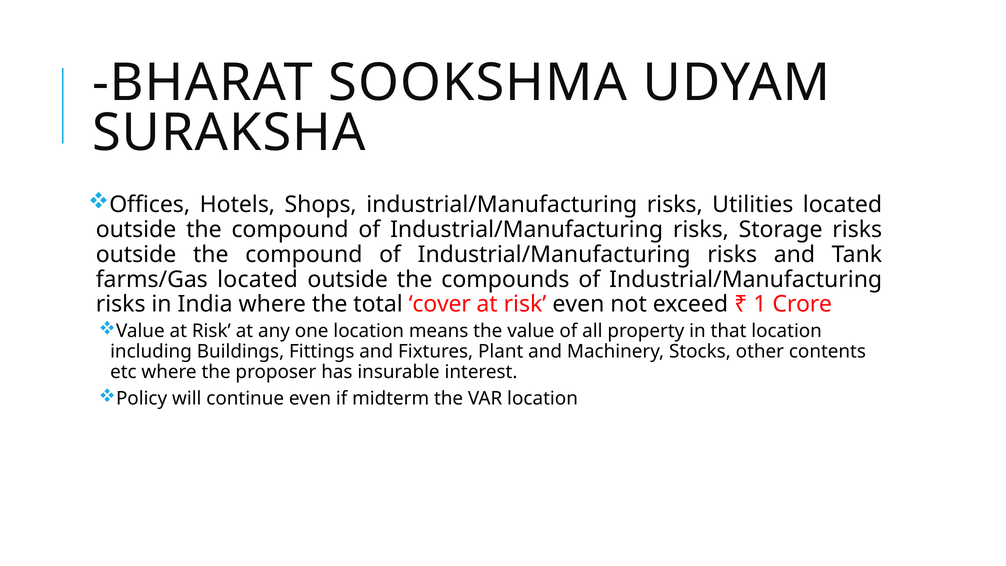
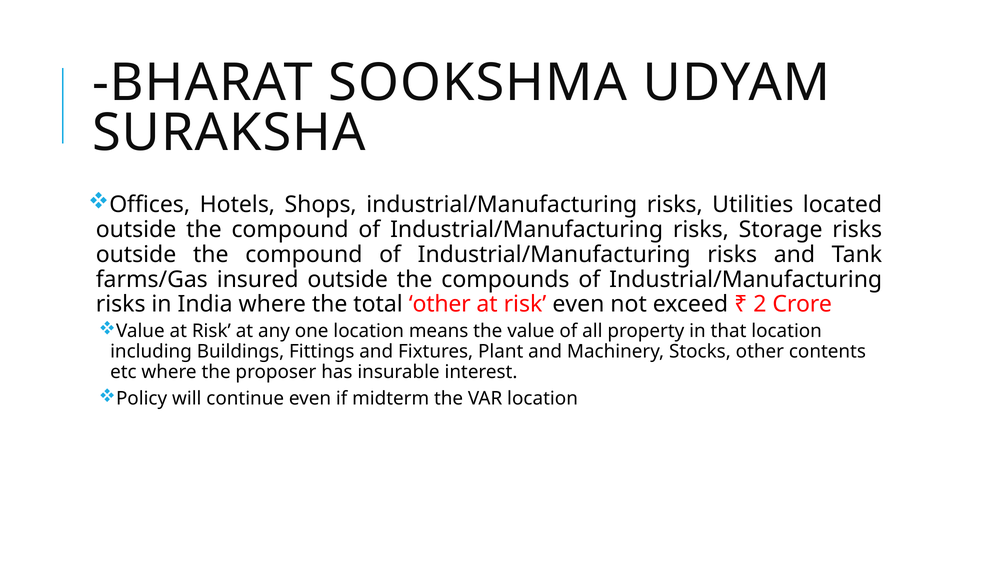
farms/Gas located: located -> insured
total cover: cover -> other
1: 1 -> 2
